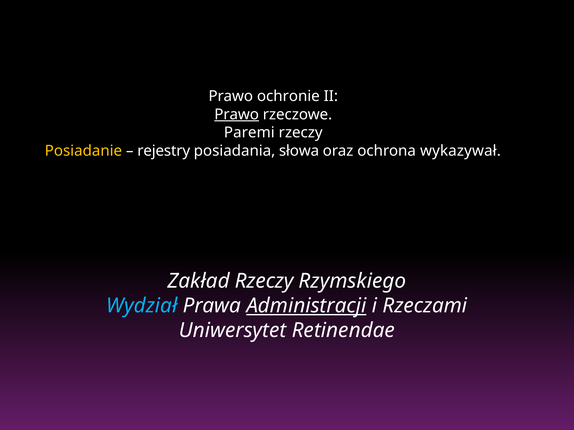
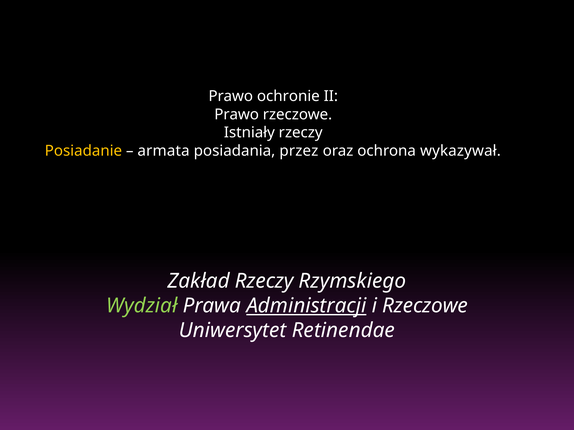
Prawo at (237, 115) underline: present -> none
Paremi: Paremi -> Istniały
rejestry: rejestry -> armata
słowa: słowa -> przez
Wydział colour: light blue -> light green
i Rzeczami: Rzeczami -> Rzeczowe
